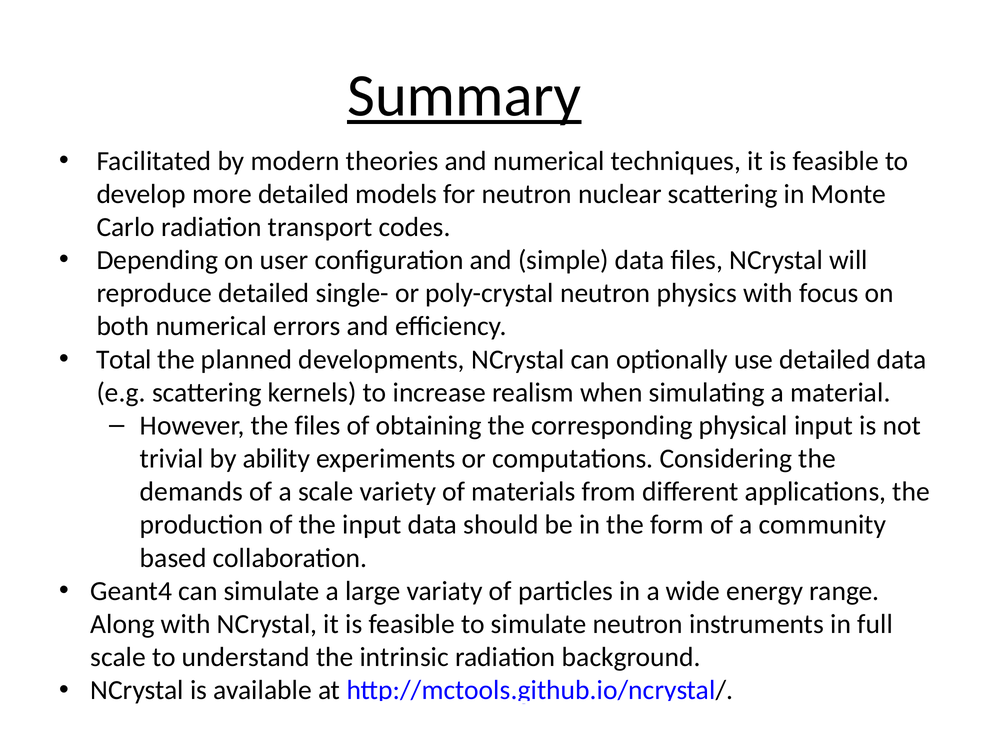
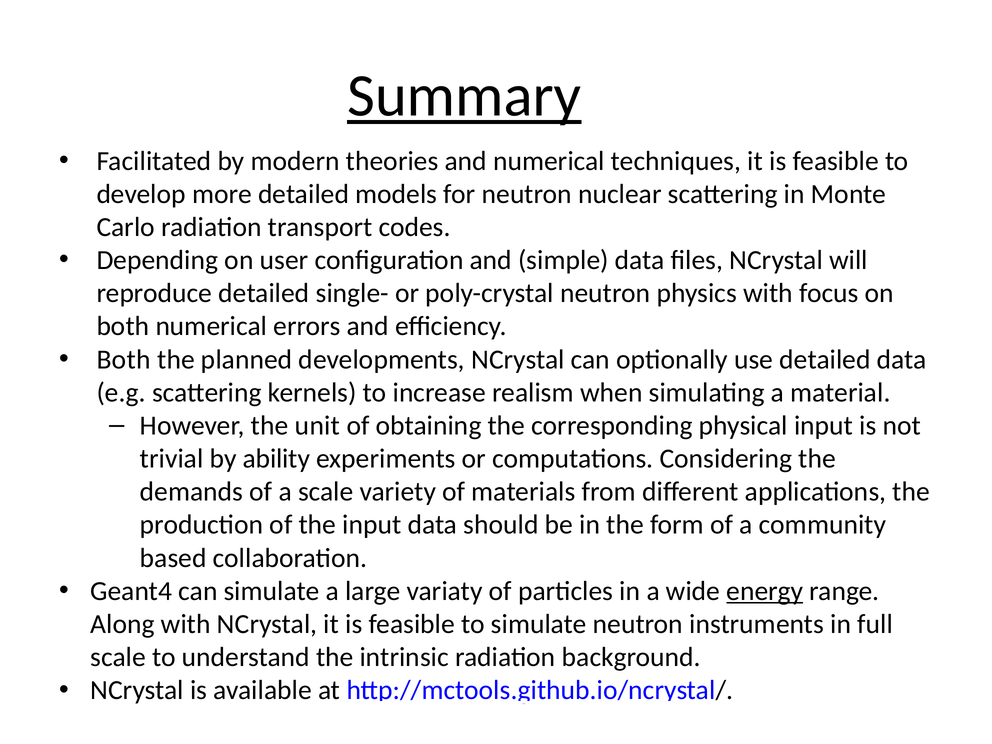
Total at (124, 359): Total -> Both
the files: files -> unit
energy underline: none -> present
